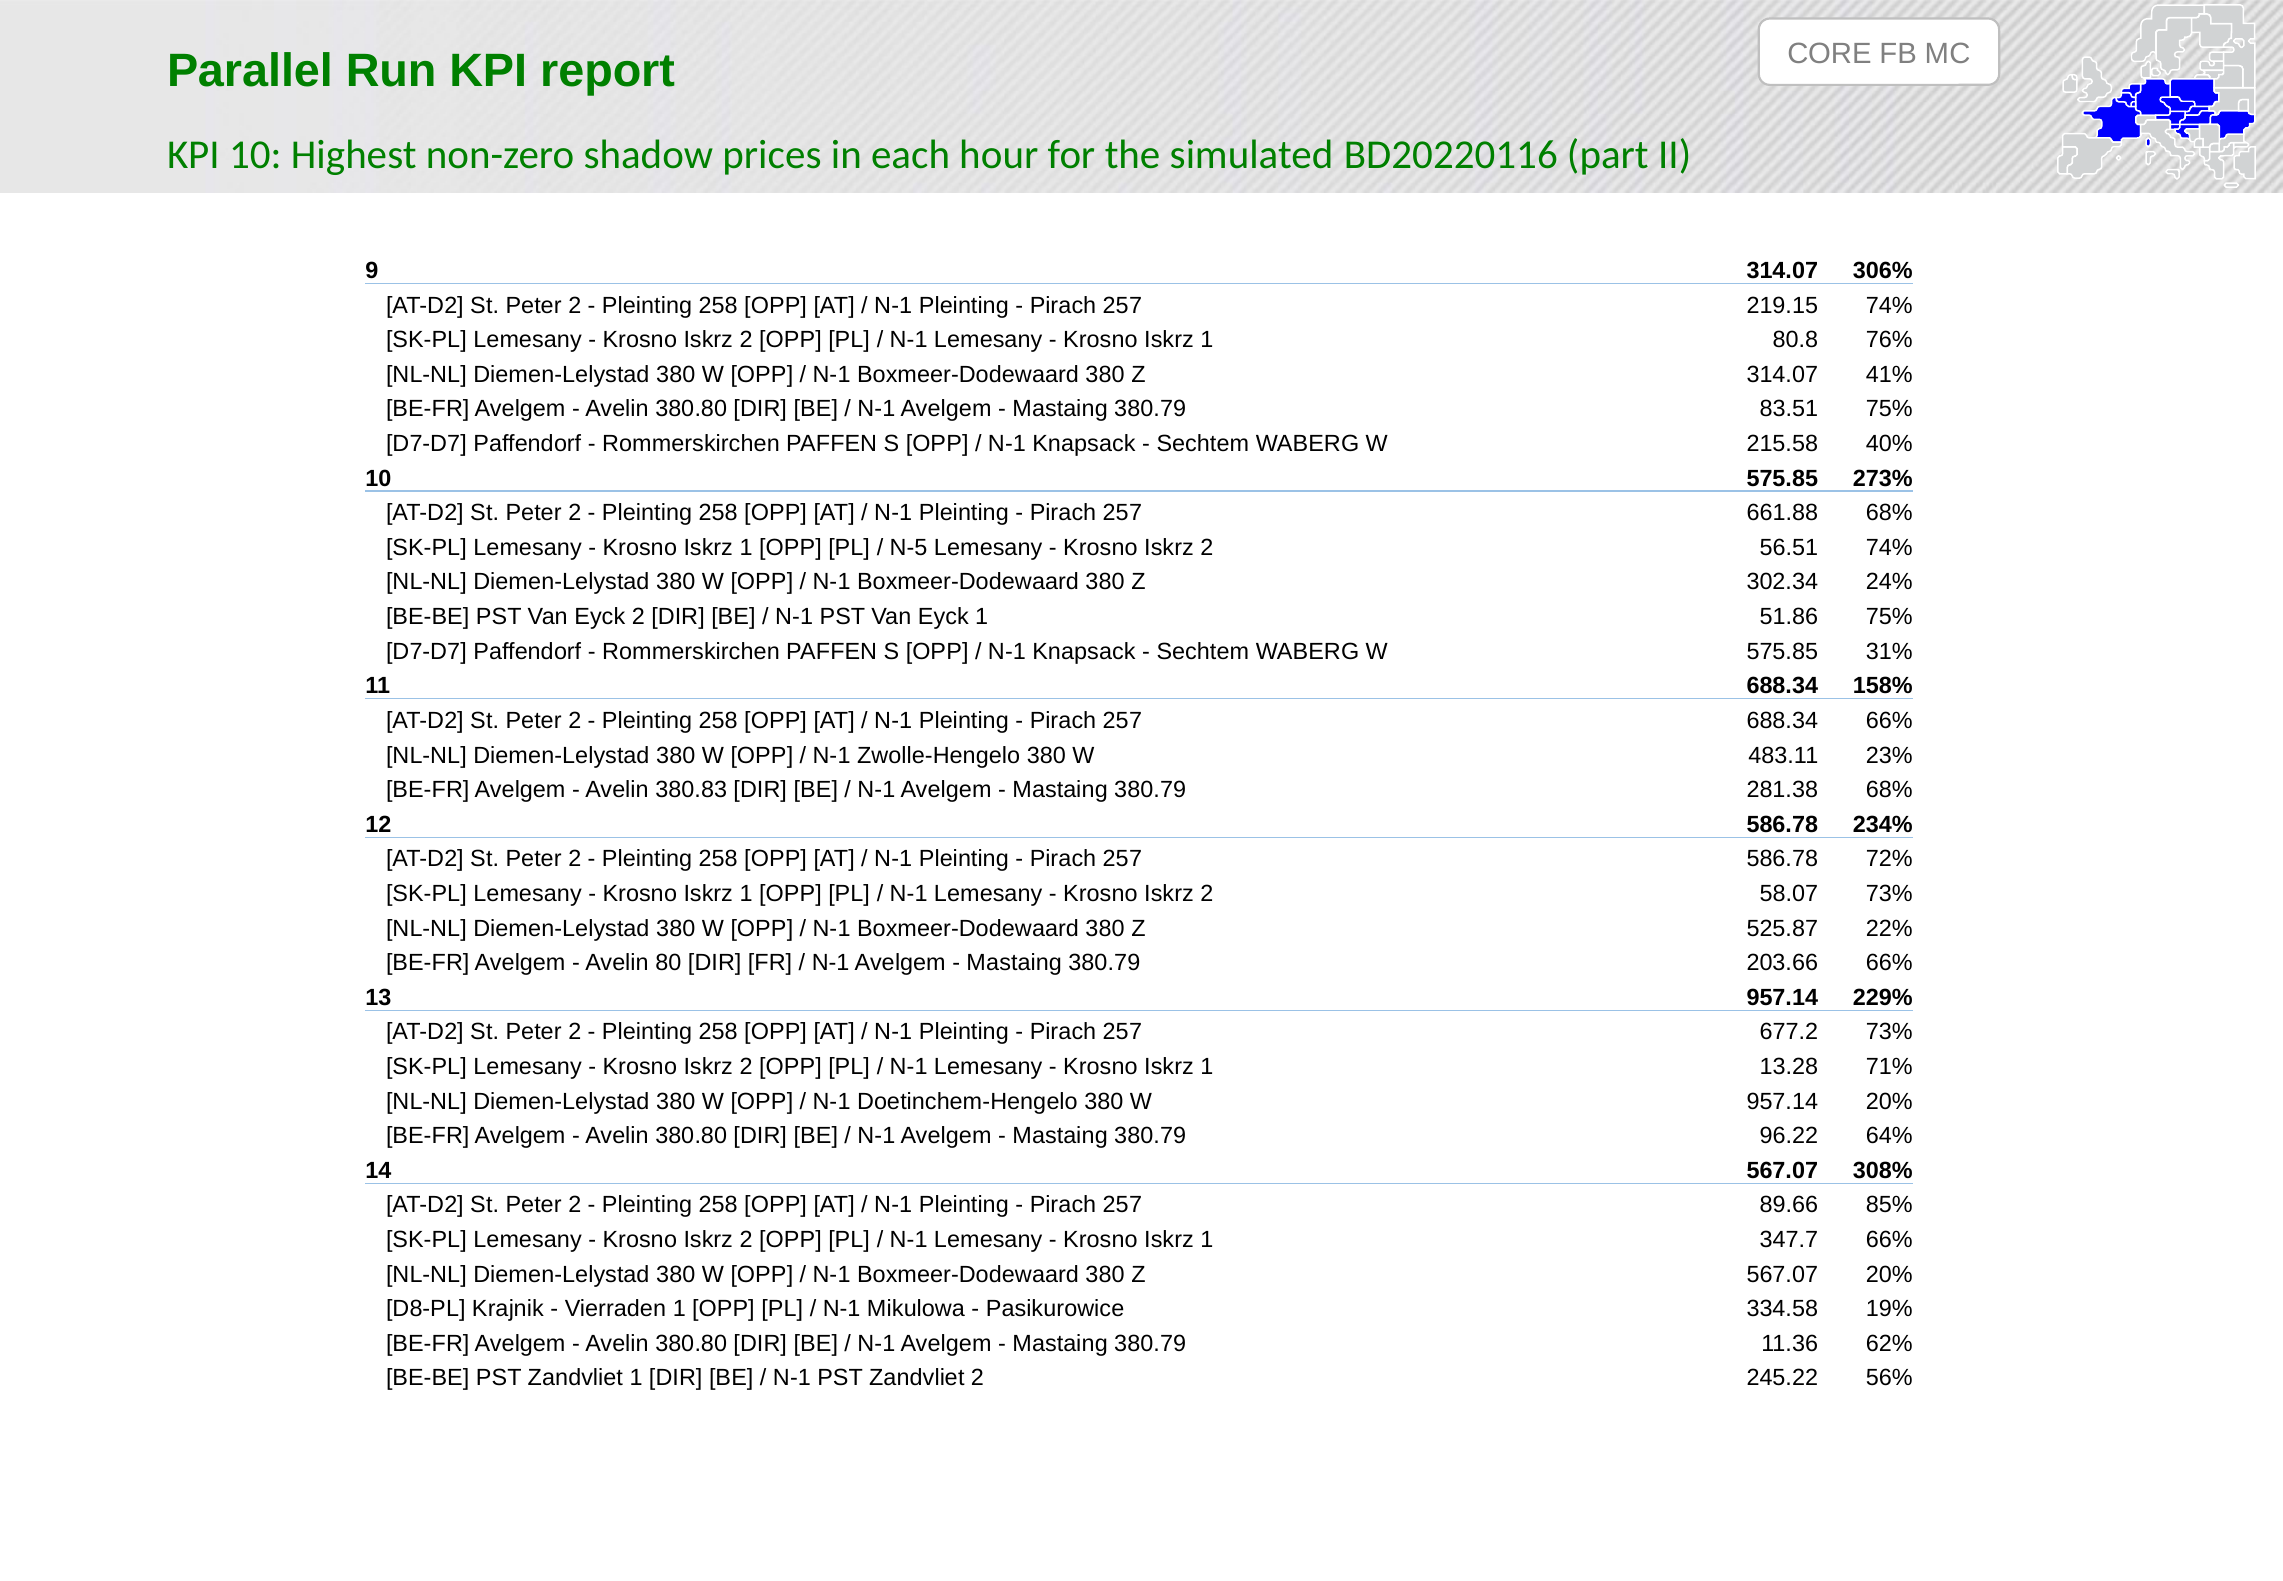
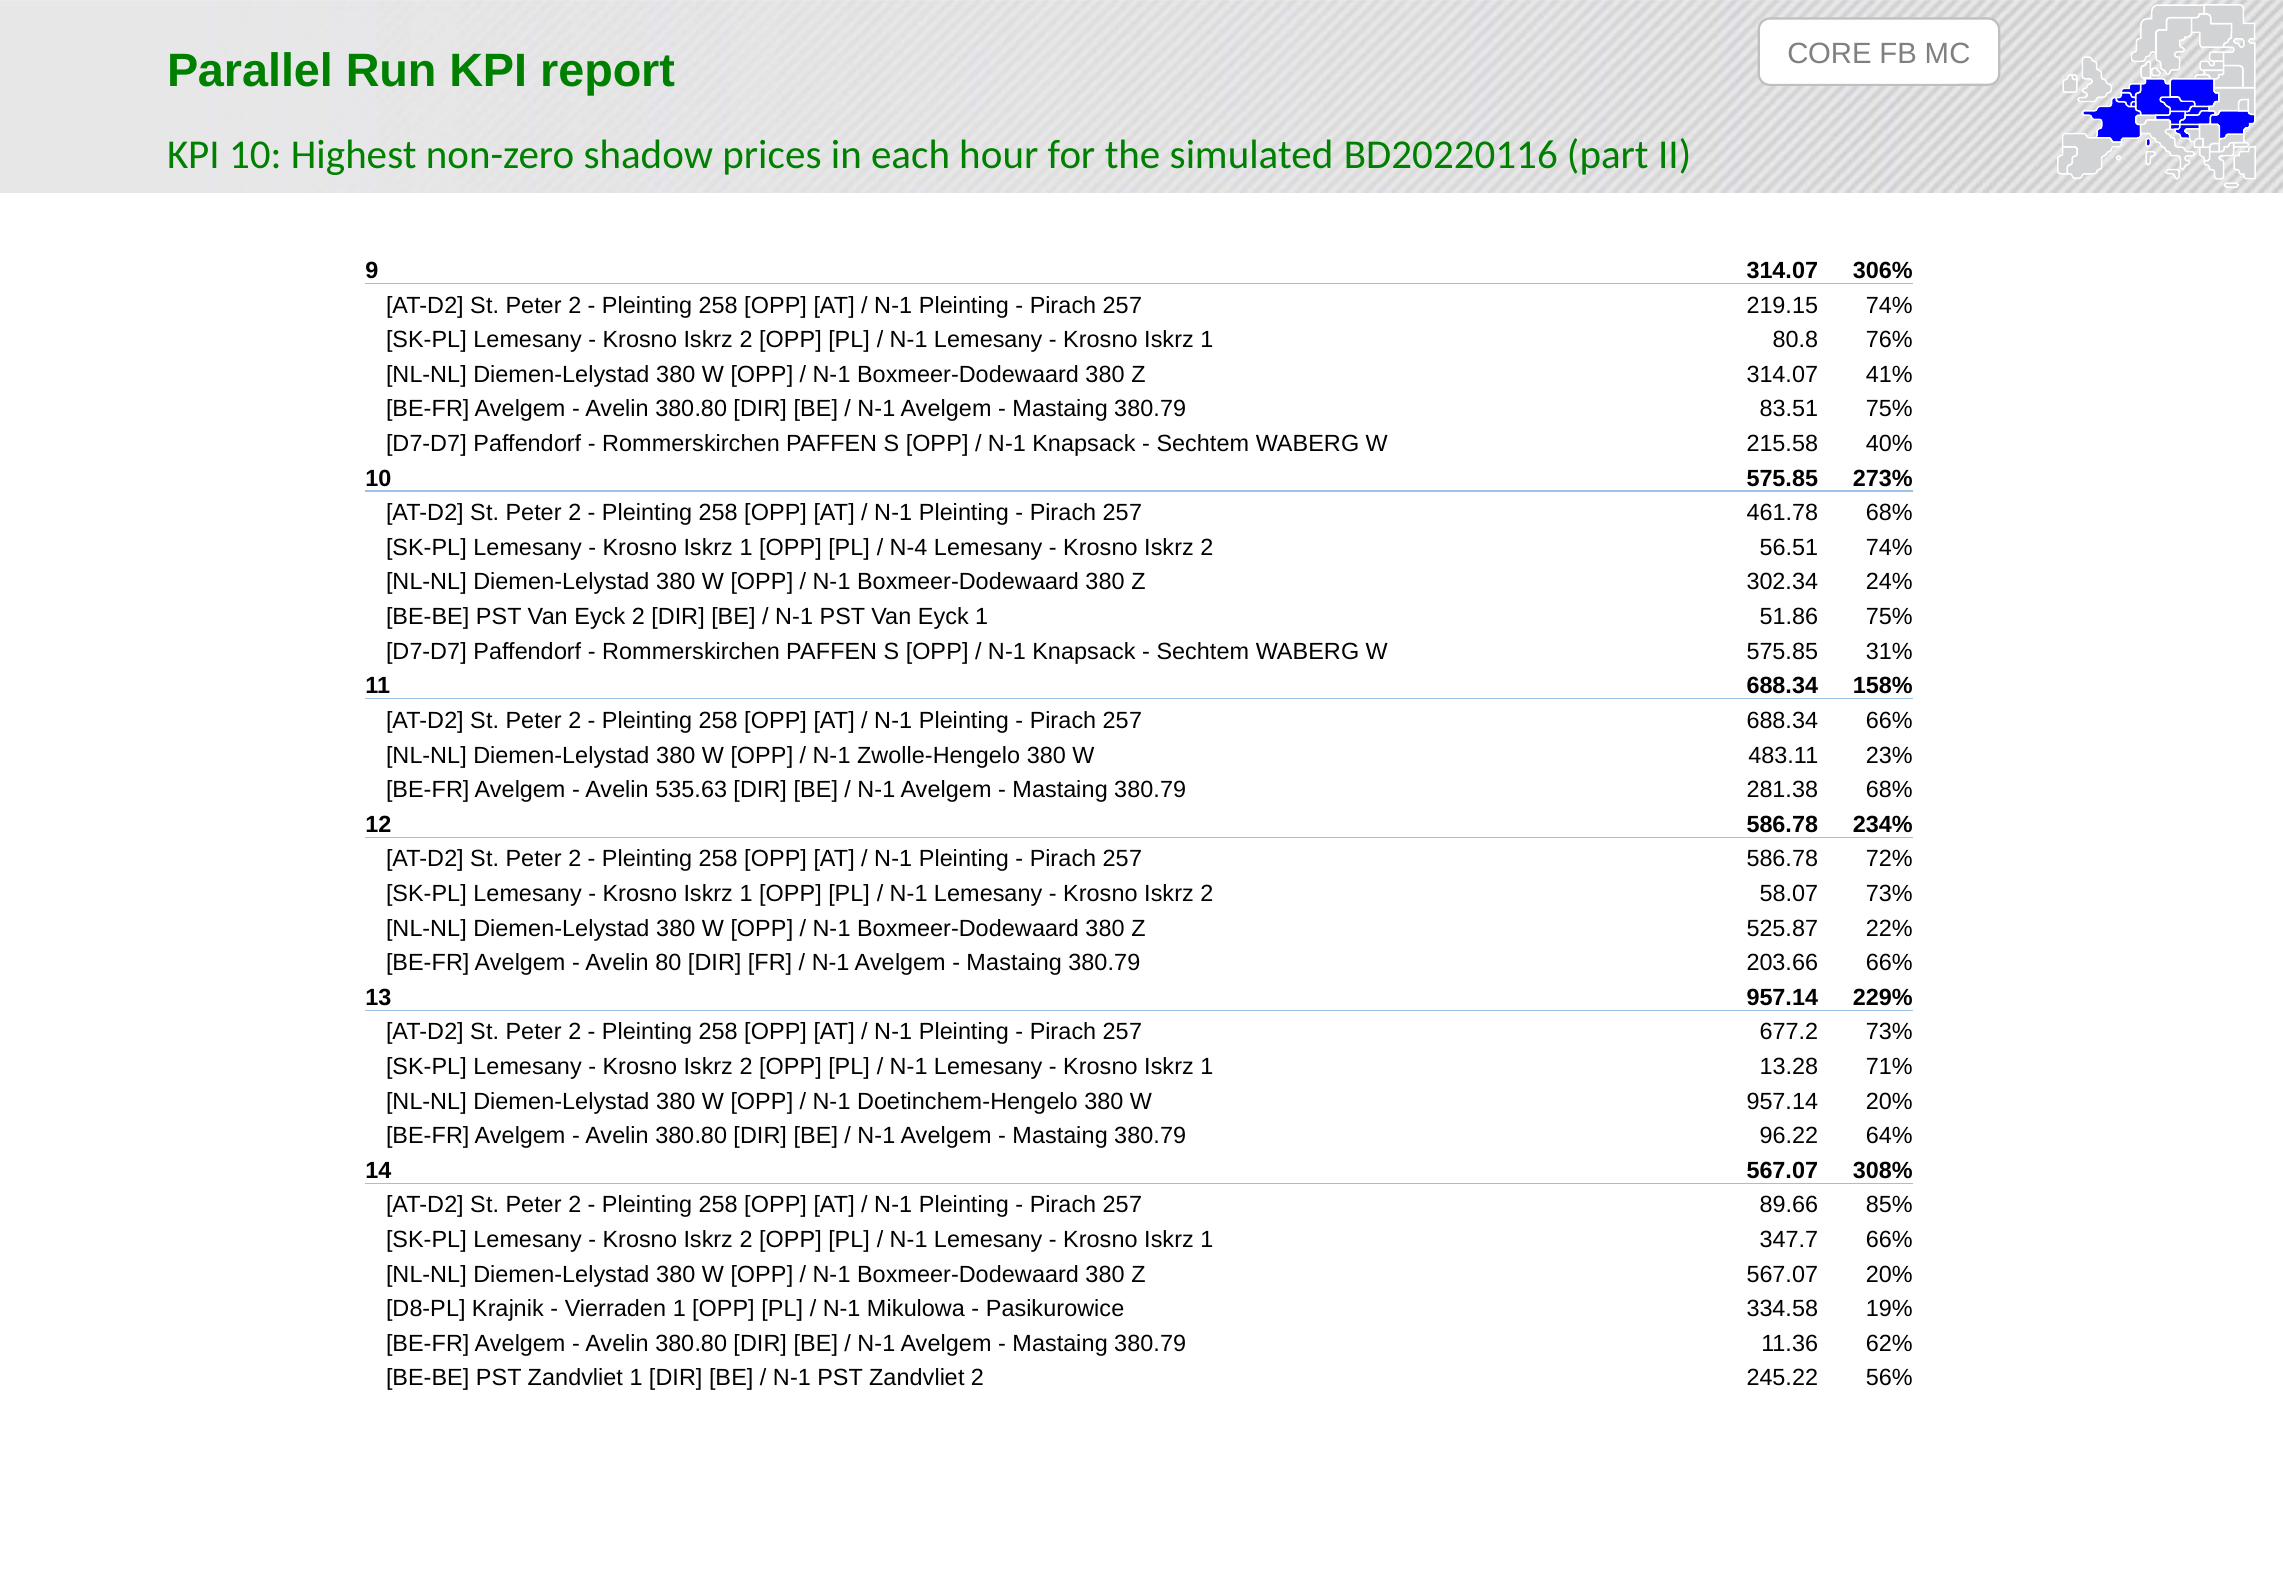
661.88: 661.88 -> 461.78
N-5: N-5 -> N-4
380.83: 380.83 -> 535.63
